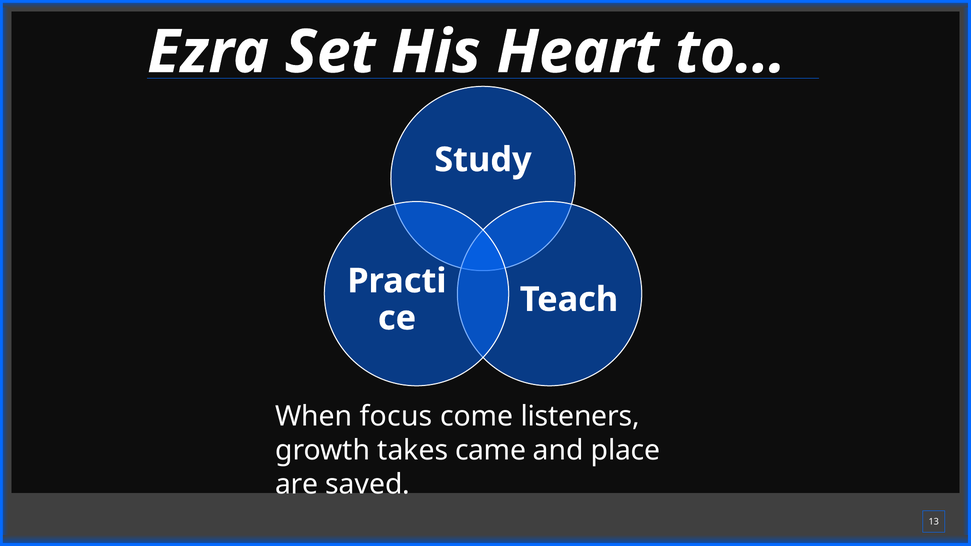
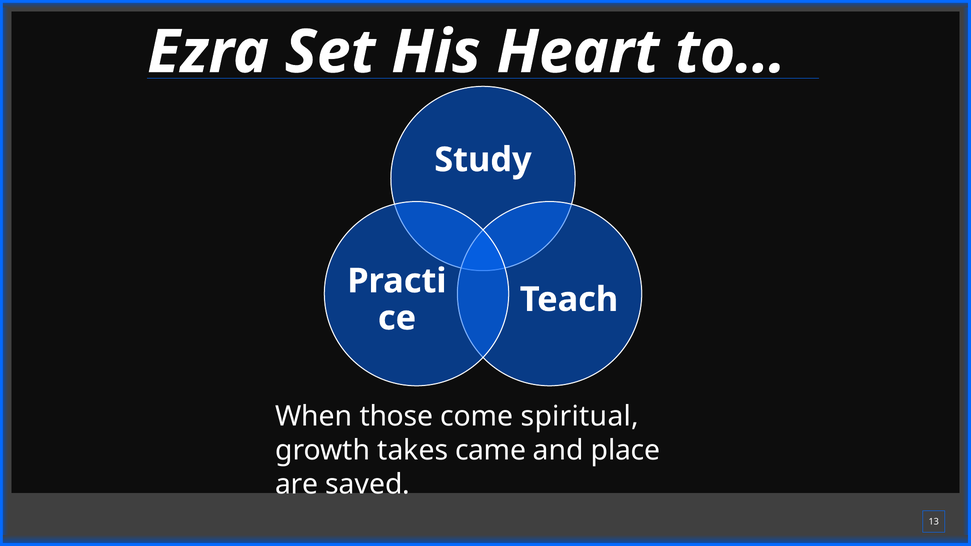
focus: focus -> those
listeners: listeners -> spiritual
